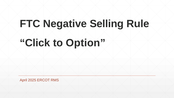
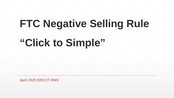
Option: Option -> Simple
